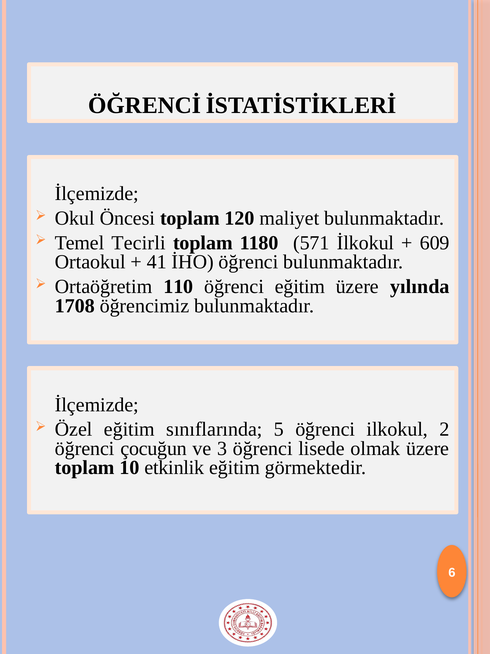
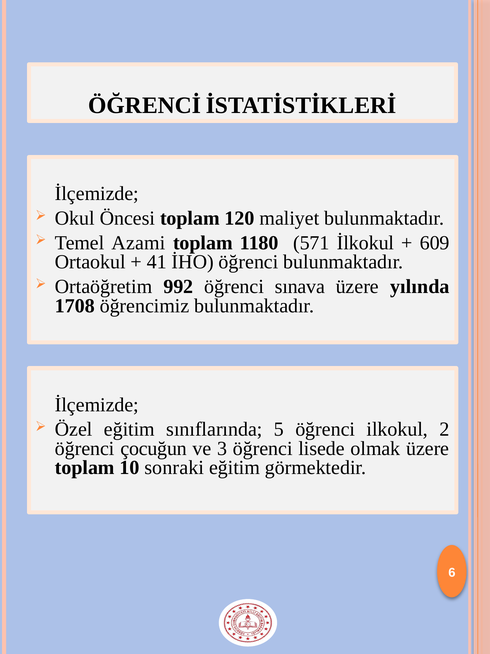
Tecirli: Tecirli -> Azami
110: 110 -> 992
öğrenci eğitim: eğitim -> sınava
etkinlik: etkinlik -> sonraki
